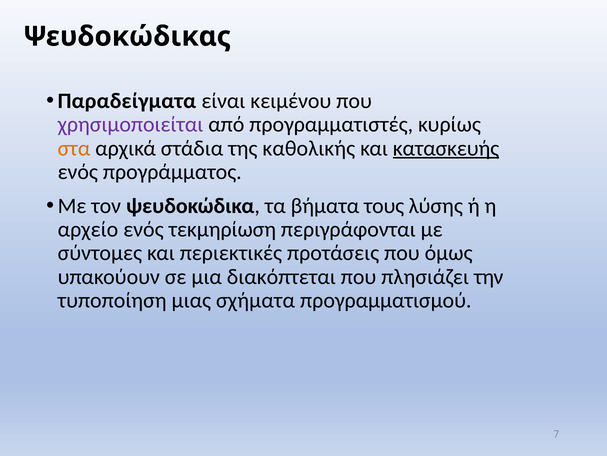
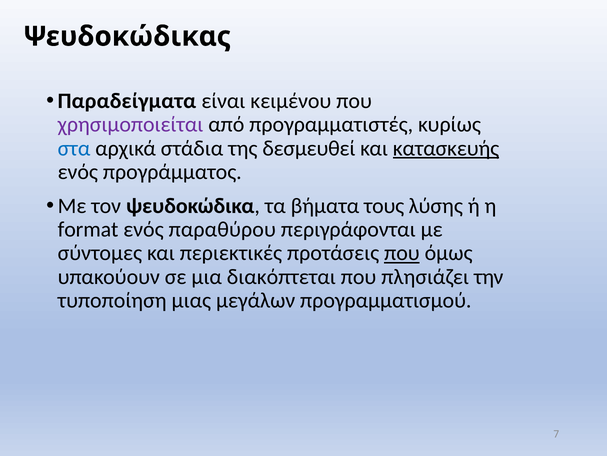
στα colour: orange -> blue
καθολικής: καθολικής -> δεσμευθεί
αρχείο: αρχείο -> format
τεκμηρίωση: τεκμηρίωση -> παραθύρου
που at (402, 253) underline: none -> present
σχήματα: σχήματα -> μεγάλων
